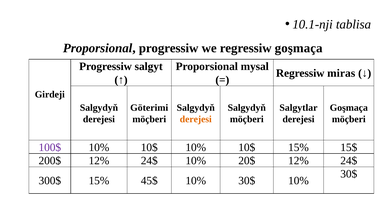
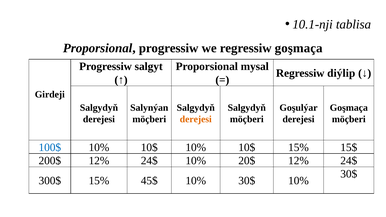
miras: miras -> diýlip
Göterimi: Göterimi -> Salynýan
Salgytlar: Salgytlar -> Goşulýar
100$ colour: purple -> blue
